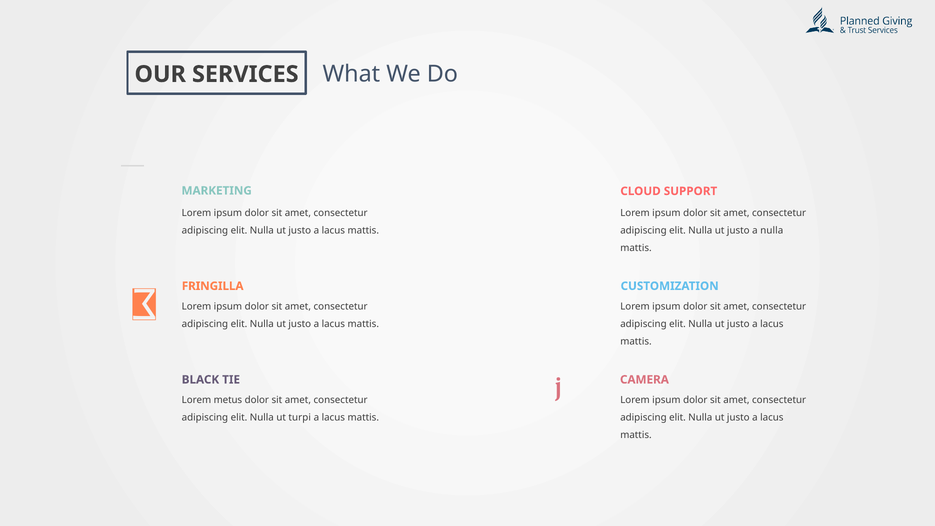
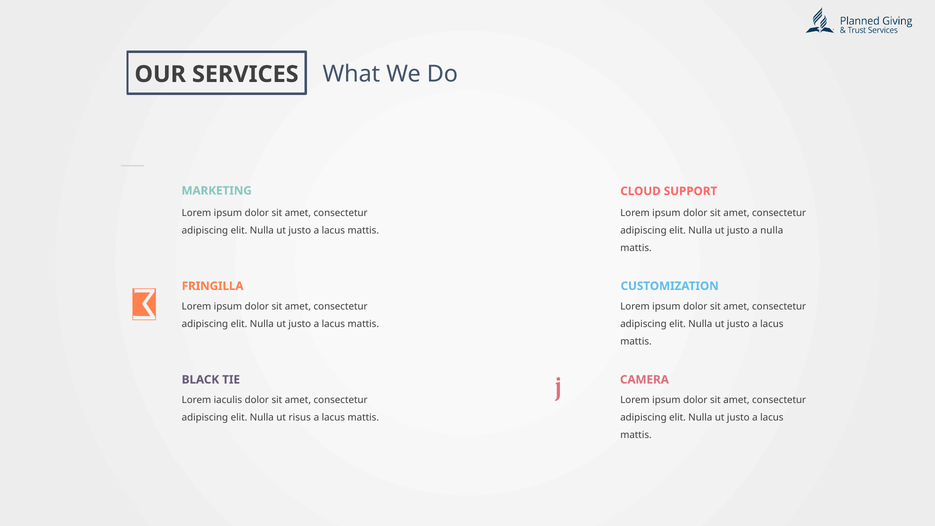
metus: metus -> iaculis
turpi: turpi -> risus
